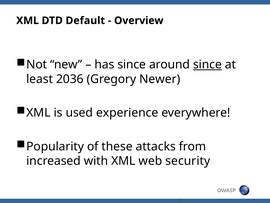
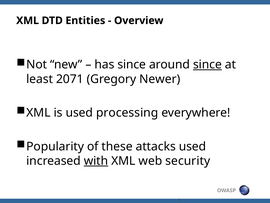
Default: Default -> Entities
2036: 2036 -> 2071
experience: experience -> processing
attacks from: from -> used
with underline: none -> present
